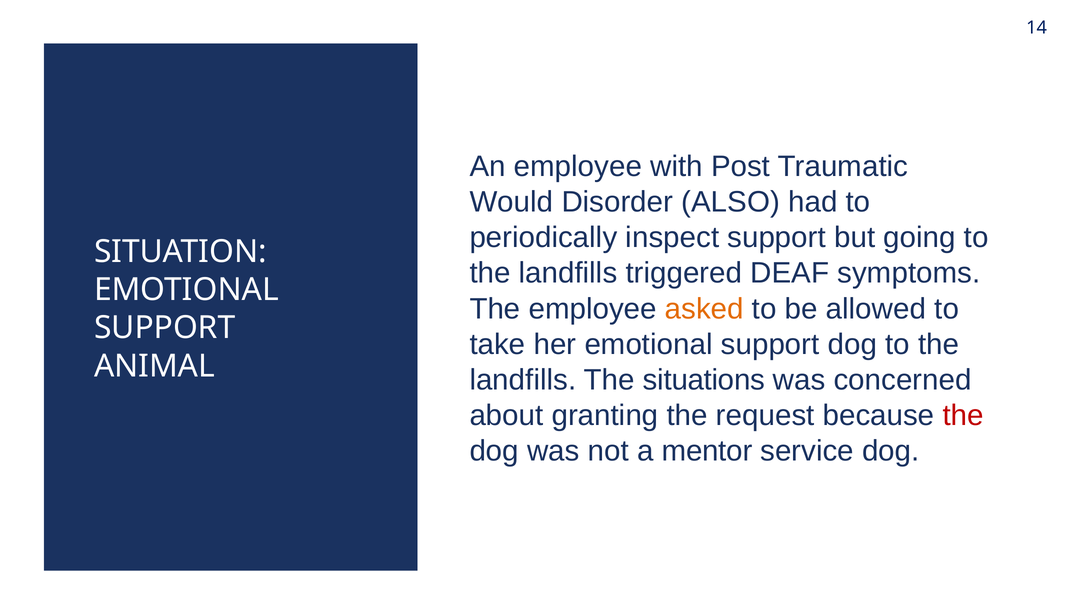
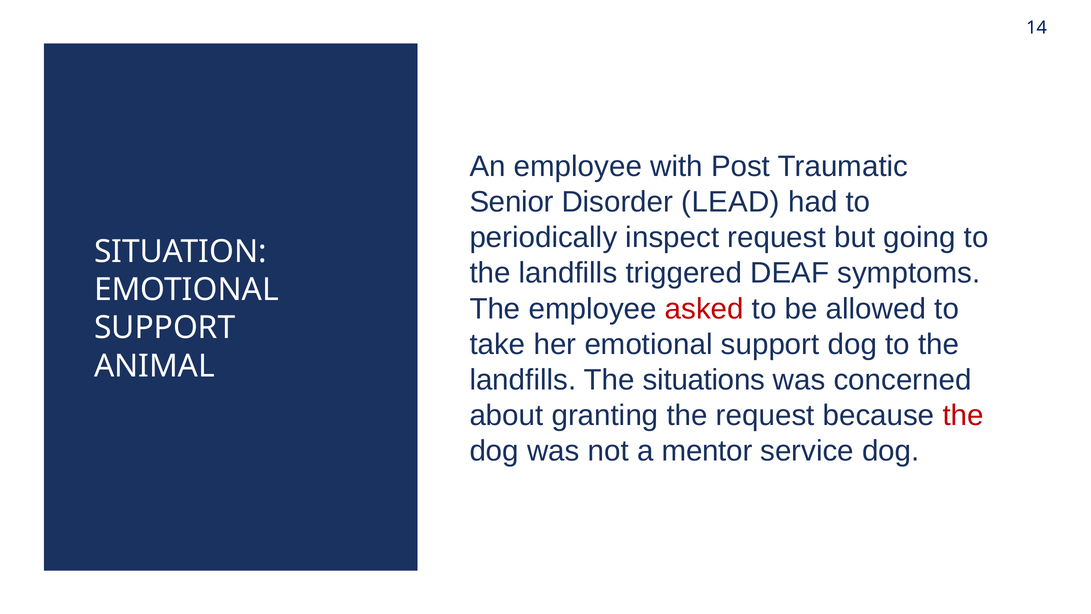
Would: Would -> Senior
ALSO: ALSO -> LEAD
inspect support: support -> request
asked colour: orange -> red
